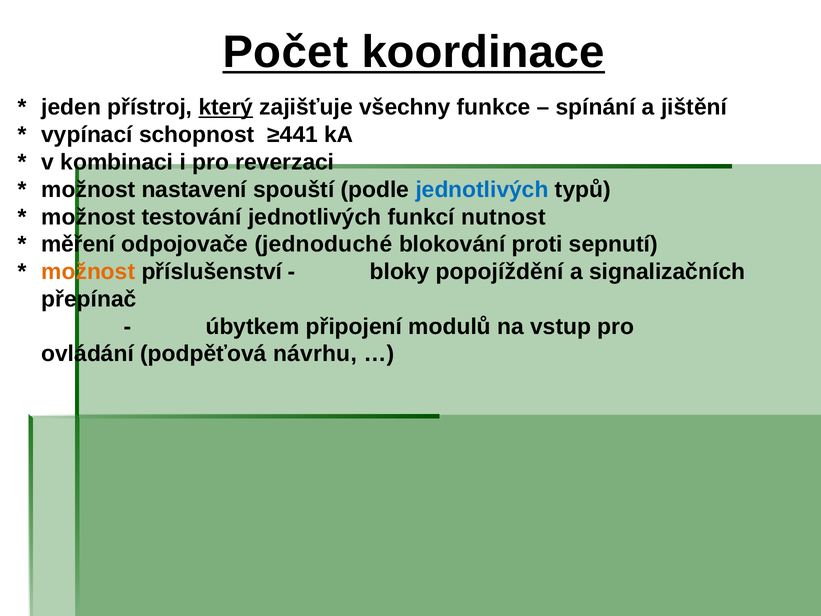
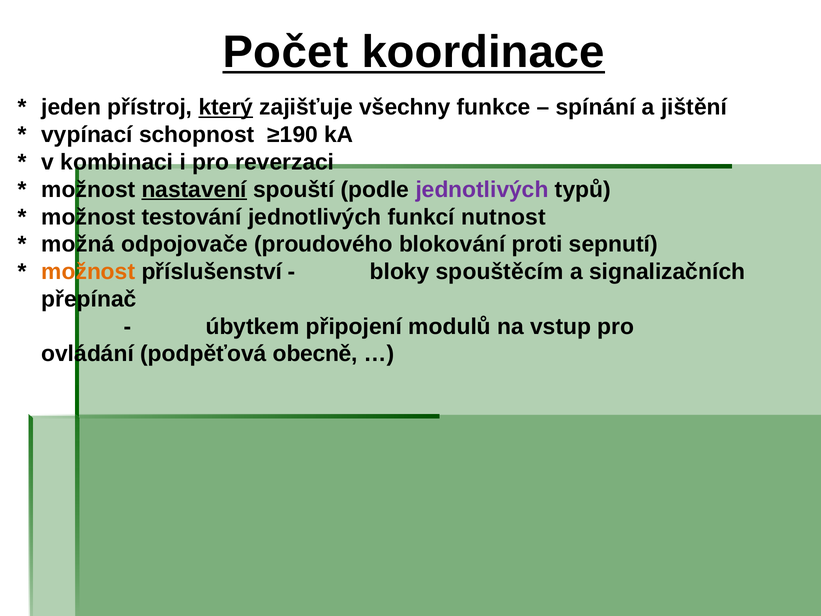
≥441: ≥441 -> ≥190
nastavení underline: none -> present
jednotlivých at (482, 190) colour: blue -> purple
měření: měření -> možná
jednoduché: jednoduché -> proudového
popojíždění: popojíždění -> spouštěcím
návrhu: návrhu -> obecně
